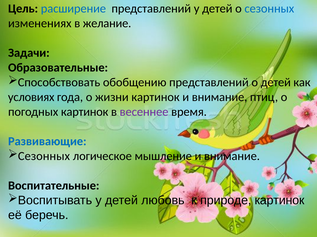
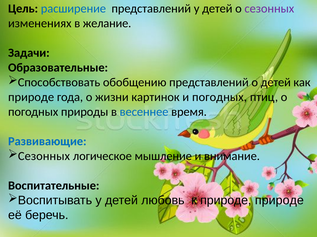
сезонных at (269, 8) colour: blue -> purple
условиях at (31, 97): условиях -> природе
внимание at (220, 97): внимание -> погодных
погодных картинок: картинок -> природы
весеннее colour: purple -> blue
природе картинок: картинок -> природе
